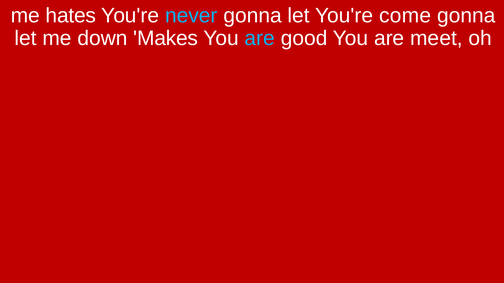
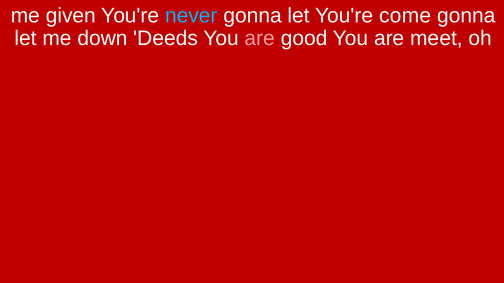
hates: hates -> given
Makes: Makes -> Deeds
are at (260, 38) colour: light blue -> pink
